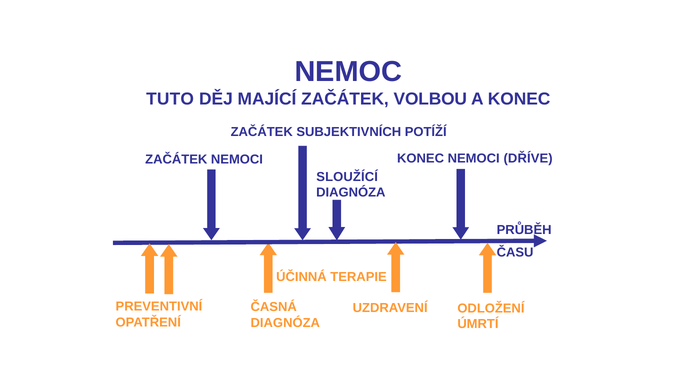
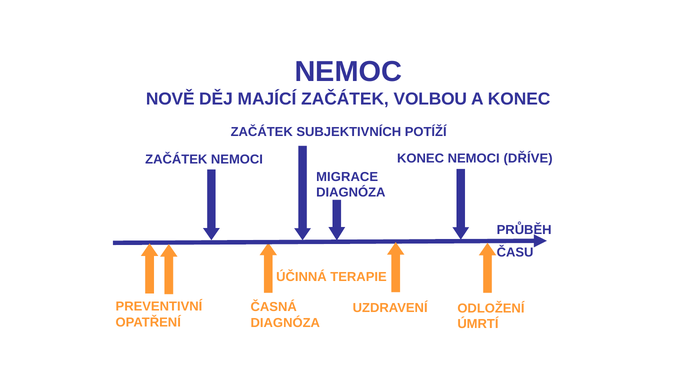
TUTO: TUTO -> NOVĚ
SLOUŽÍCÍ: SLOUŽÍCÍ -> MIGRACE
